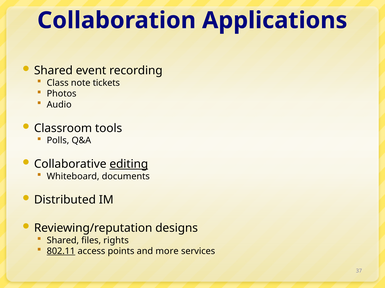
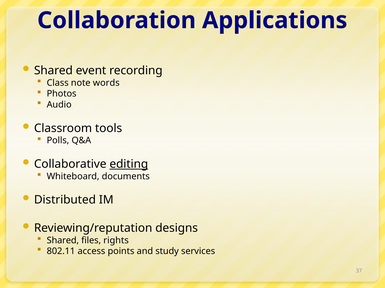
tickets: tickets -> words
802.11 underline: present -> none
more: more -> study
